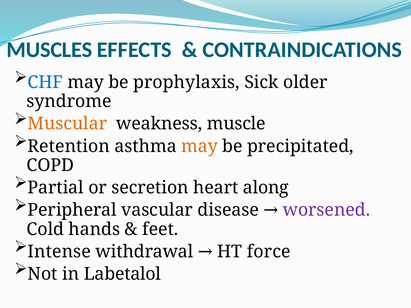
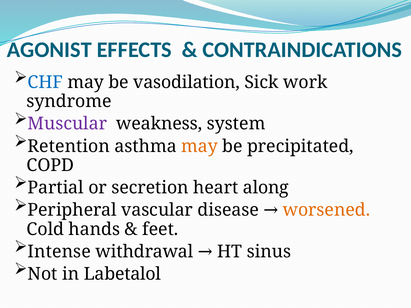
MUSCLES: MUSCLES -> AGONIST
prophylaxis: prophylaxis -> vasodilation
older: older -> work
Muscular colour: orange -> purple
muscle: muscle -> system
worsened colour: purple -> orange
force: force -> sinus
